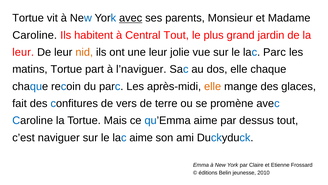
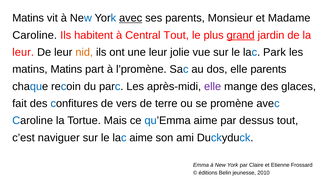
Tortue at (28, 18): Tortue -> Matins
grand underline: none -> present
lac Parc: Parc -> Park
matins Tortue: Tortue -> Matins
l’naviguer: l’naviguer -> l’promène
elle chaque: chaque -> parents
elle at (213, 86) colour: orange -> purple
